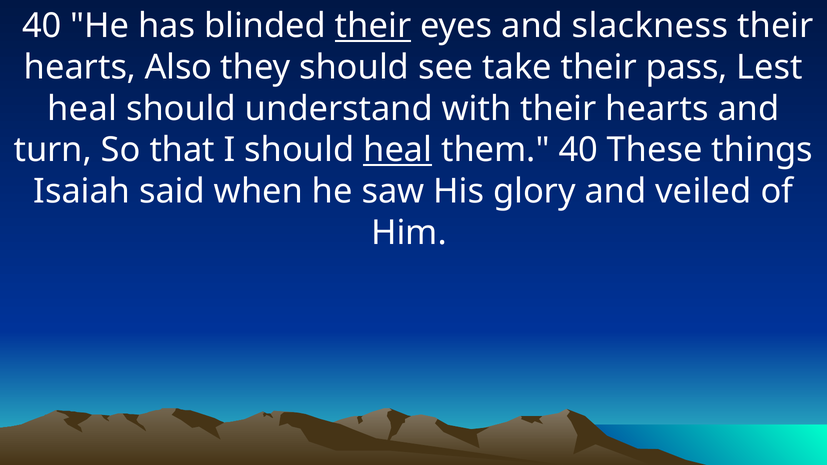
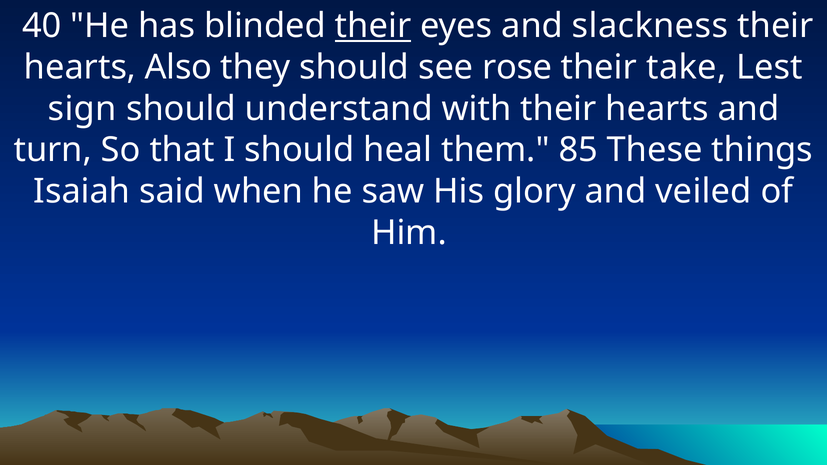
take: take -> rose
pass: pass -> take
heal at (82, 109): heal -> sign
heal at (398, 150) underline: present -> none
them 40: 40 -> 85
